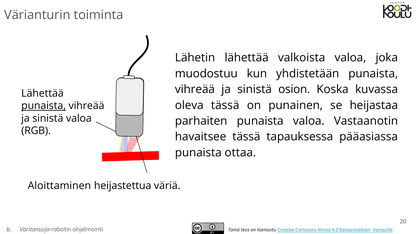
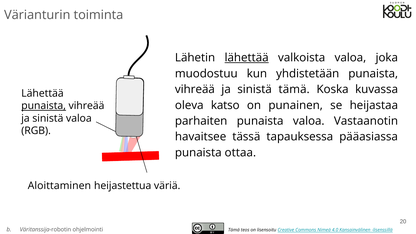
lähettää at (247, 58) underline: none -> present
sinistä osion: osion -> tämä
oleva tässä: tässä -> katso
